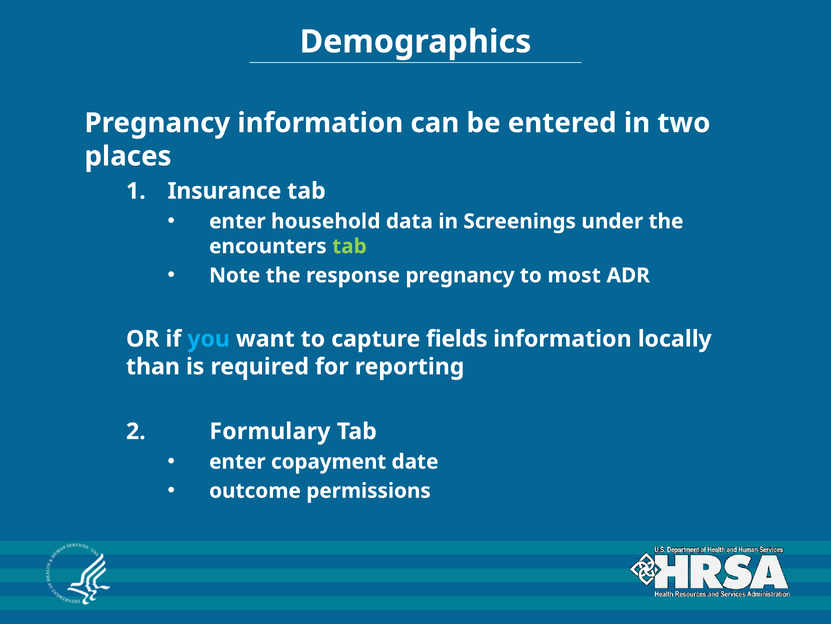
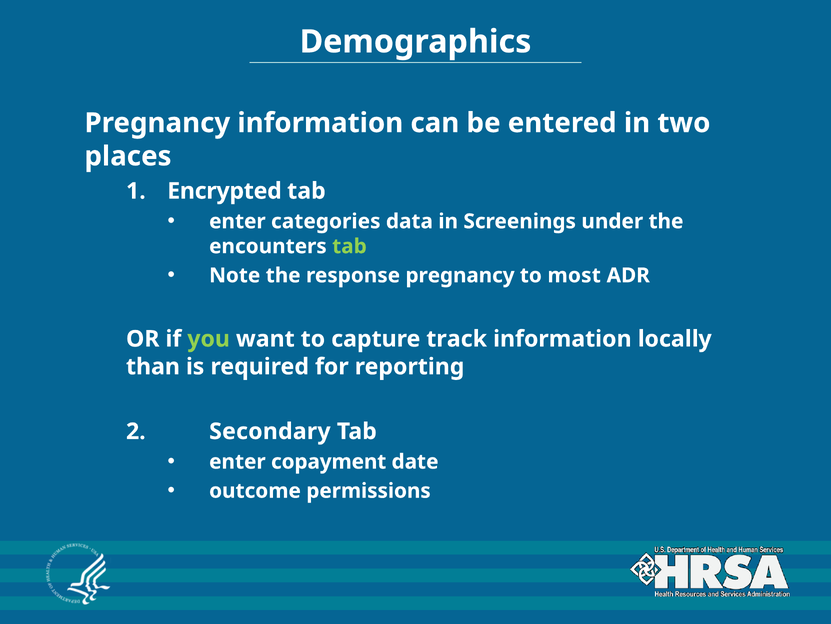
Insurance: Insurance -> Encrypted
household: household -> categories
you colour: light blue -> light green
fields: fields -> track
Formulary: Formulary -> Secondary
